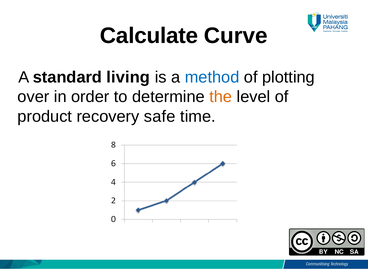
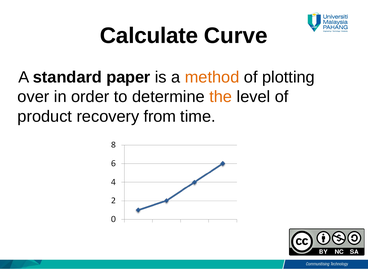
living: living -> paper
method colour: blue -> orange
safe: safe -> from
